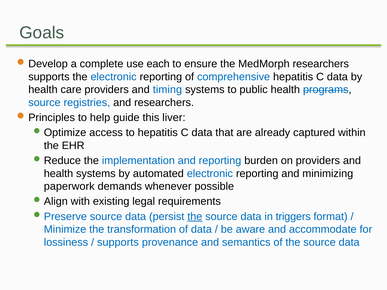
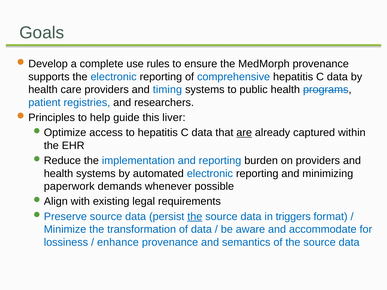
each: each -> rules
MedMorph researchers: researchers -> provenance
source at (44, 103): source -> patient
are underline: none -> present
supports at (118, 242): supports -> enhance
